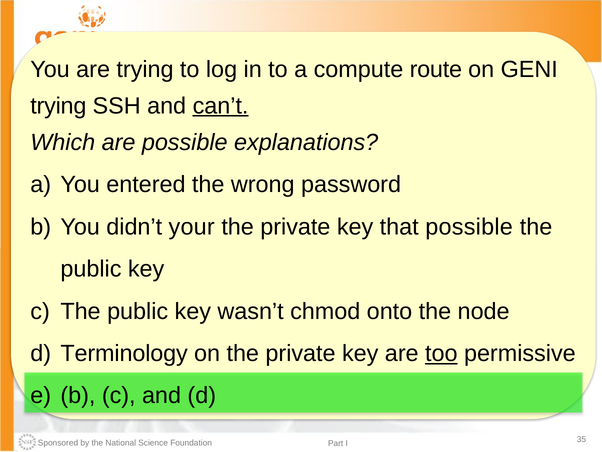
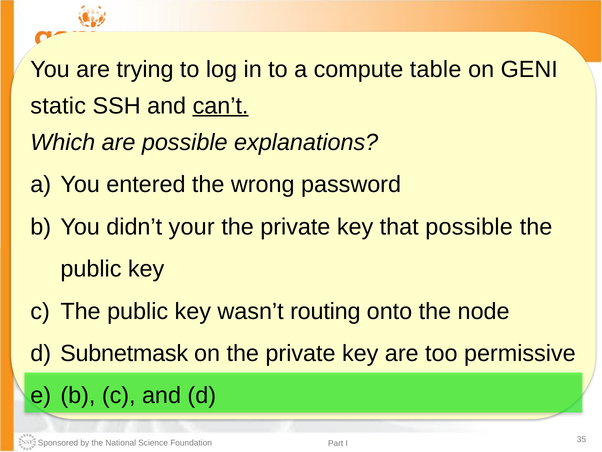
route: route -> table
trying at (58, 106): trying -> static
chmod: chmod -> routing
Terminology: Terminology -> Subnetmask
too underline: present -> none
